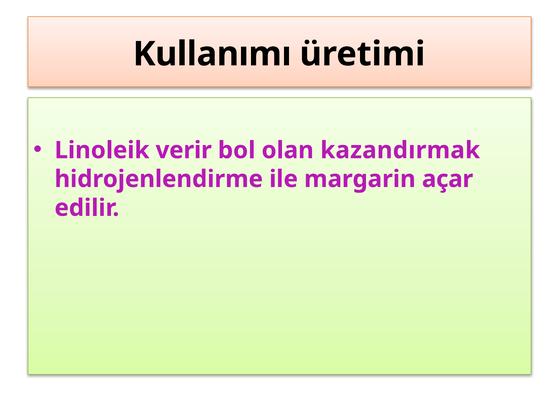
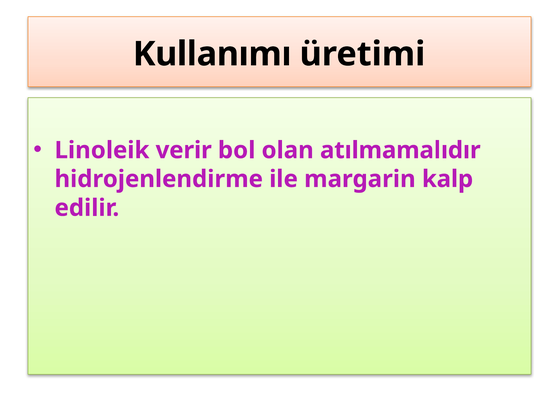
kazandırmak: kazandırmak -> atılmamalıdır
açar: açar -> kalp
